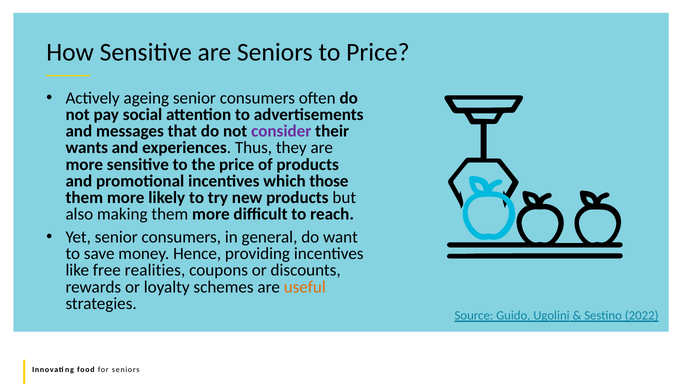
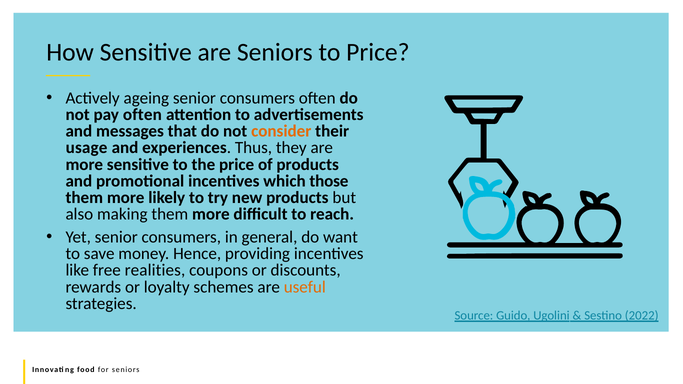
pay social: social -> often
consider colour: purple -> orange
wants: wants -> usage
